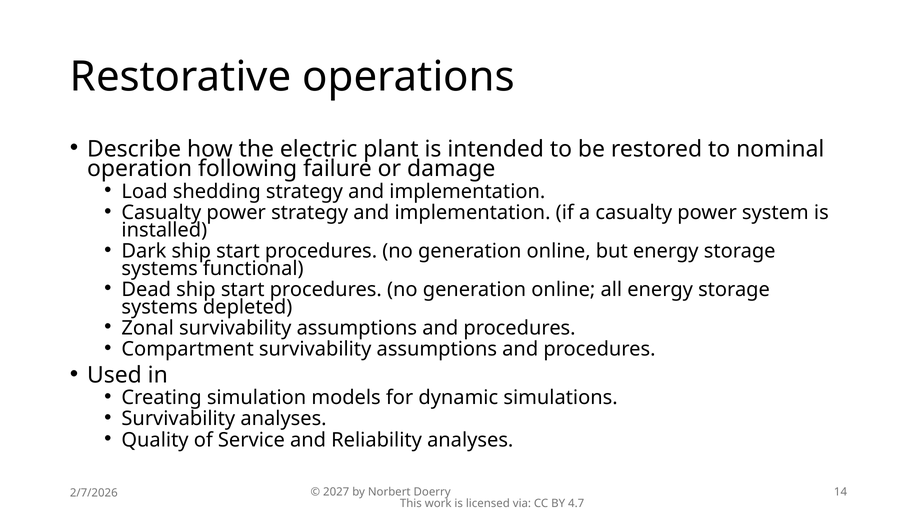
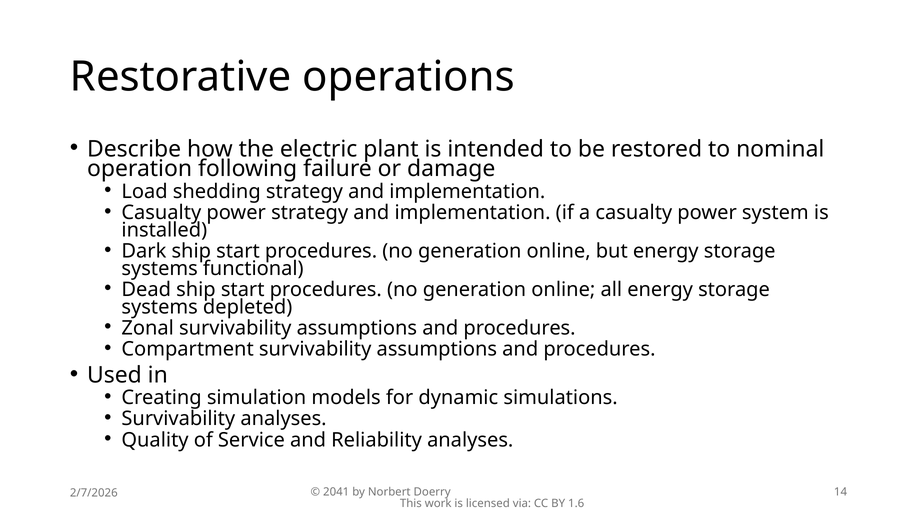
2027: 2027 -> 2041
4.7: 4.7 -> 1.6
